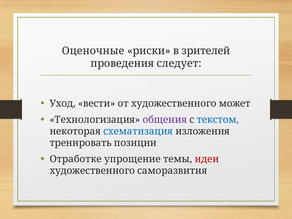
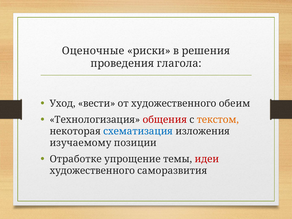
зрителей: зрителей -> решения
следует: следует -> глагола
может: может -> обеим
общения colour: purple -> red
текстом colour: blue -> orange
тренировать: тренировать -> изучаемому
